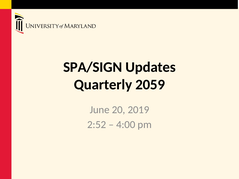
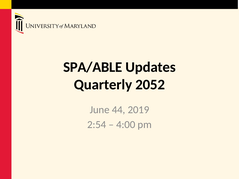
SPA/SIGN: SPA/SIGN -> SPA/ABLE
2059: 2059 -> 2052
20: 20 -> 44
2:52: 2:52 -> 2:54
